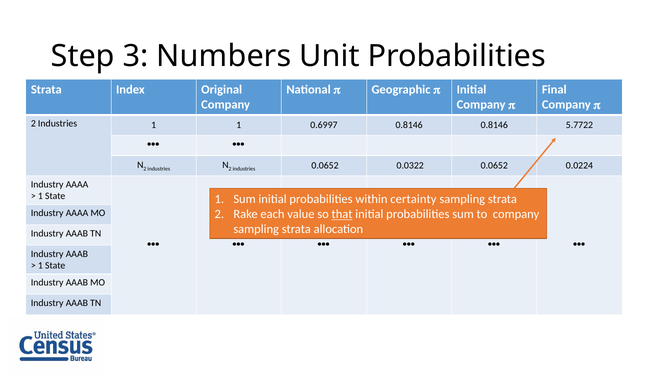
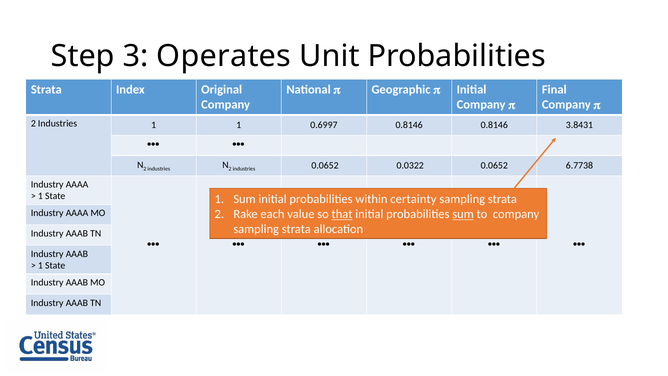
Numbers: Numbers -> Operates
5.7722: 5.7722 -> 3.8431
0.0224: 0.0224 -> 6.7738
sum at (463, 214) underline: none -> present
